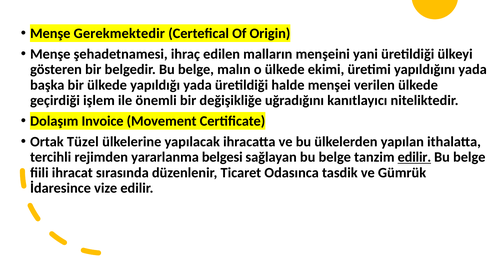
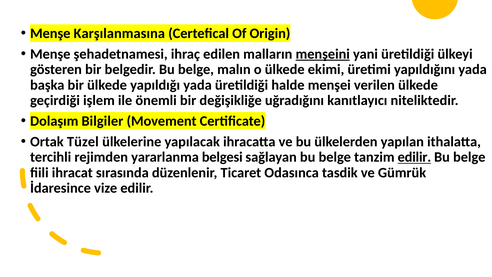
Gerekmektedir: Gerekmektedir -> Karşılanmasına
menşeini underline: none -> present
Invoice: Invoice -> Bilgiler
